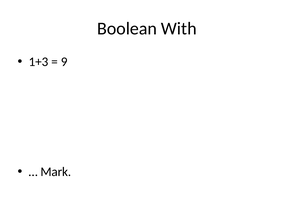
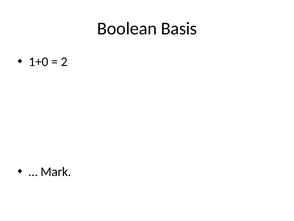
With: With -> Basis
1+3: 1+3 -> 1+0
9: 9 -> 2
